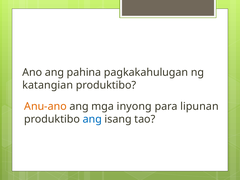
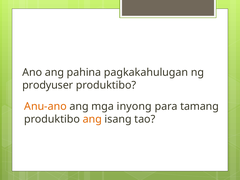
katangian: katangian -> prodyuser
lipunan: lipunan -> tamang
ang at (92, 119) colour: blue -> orange
